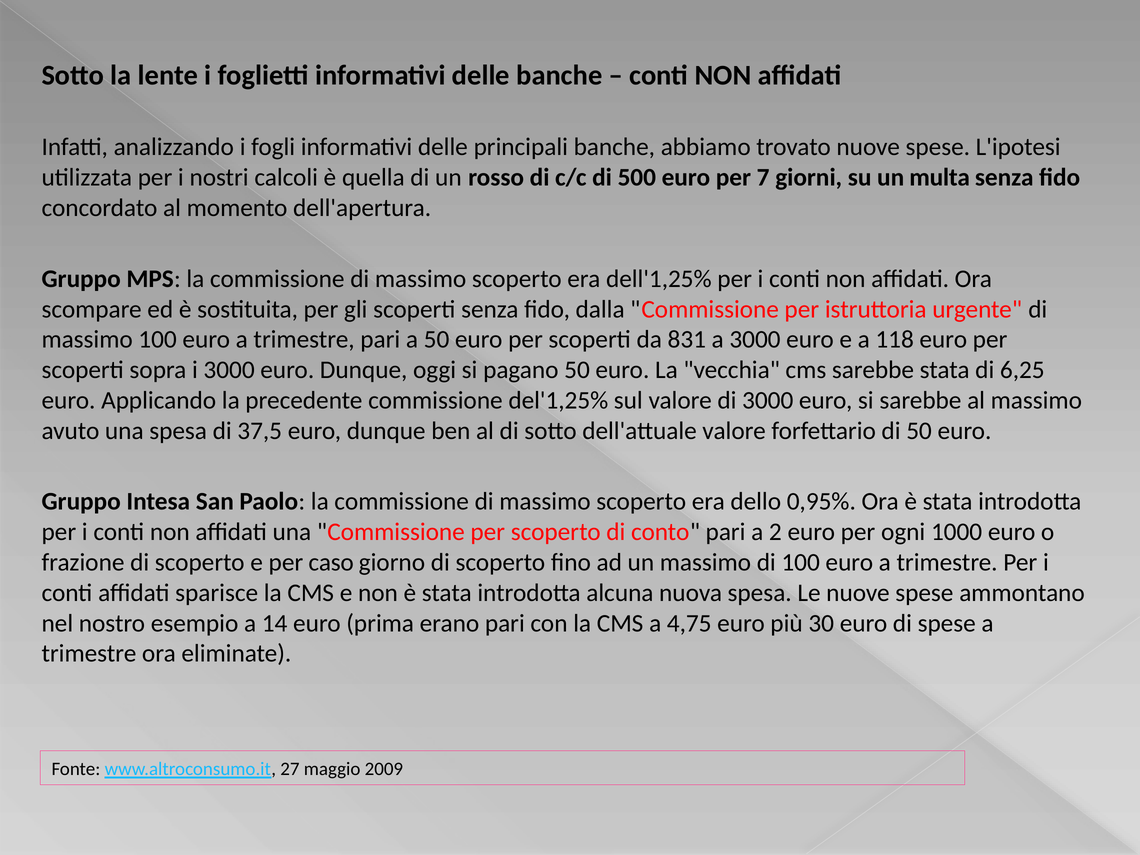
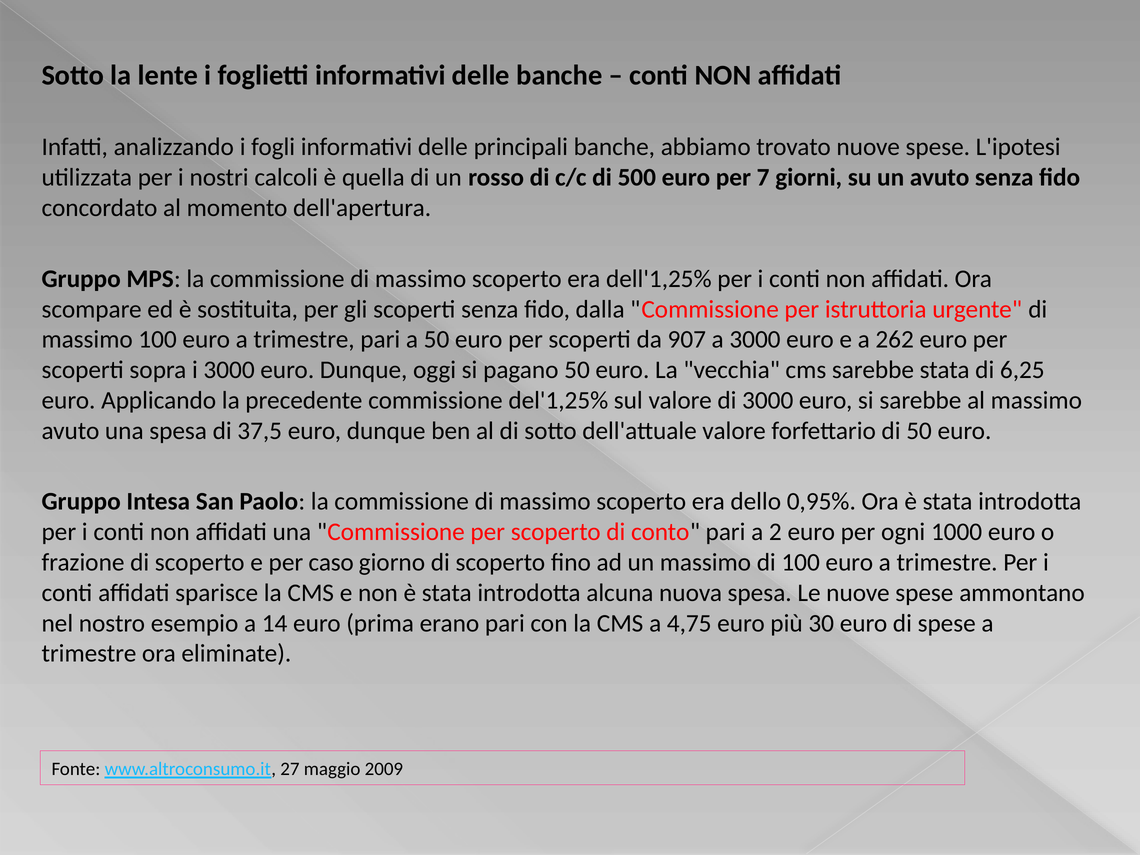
un multa: multa -> avuto
831: 831 -> 907
118: 118 -> 262
